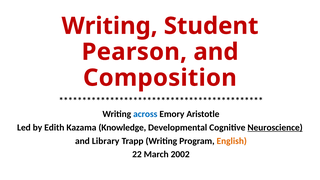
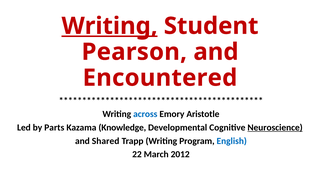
Writing at (110, 26) underline: none -> present
Composition: Composition -> Encountered
Edith: Edith -> Parts
Library: Library -> Shared
English colour: orange -> blue
2002: 2002 -> 2012
